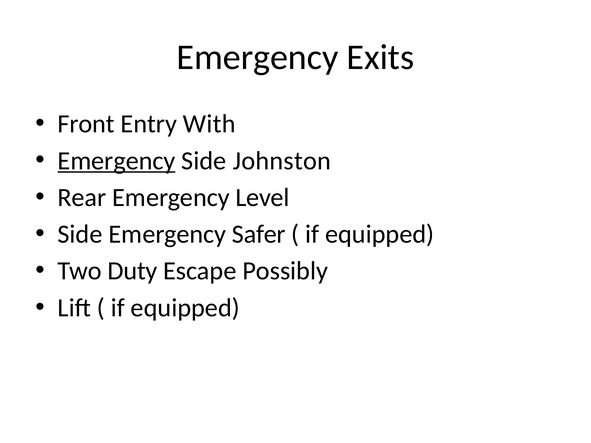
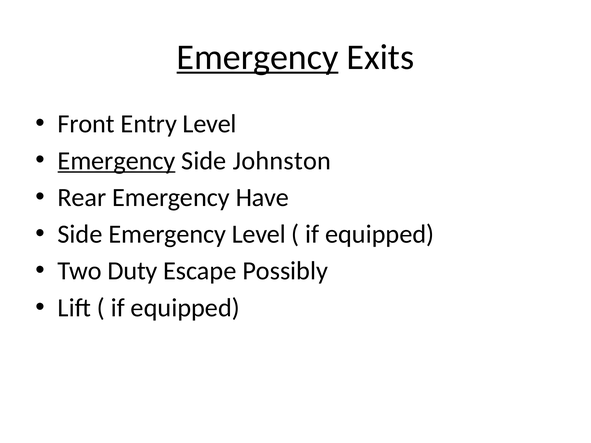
Emergency at (257, 57) underline: none -> present
Entry With: With -> Level
Level: Level -> Have
Emergency Safer: Safer -> Level
